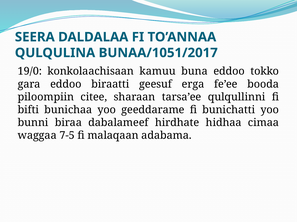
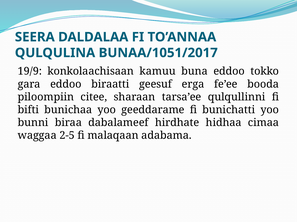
19/0: 19/0 -> 19/9
7-5: 7-5 -> 2-5
